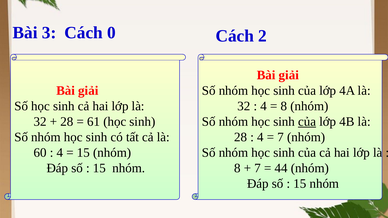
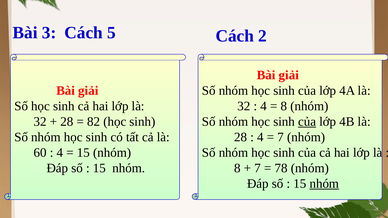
0: 0 -> 5
61: 61 -> 82
44: 44 -> 78
nhóm at (324, 184) underline: none -> present
